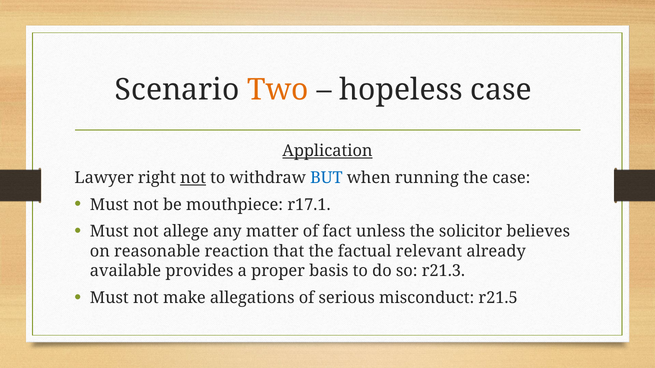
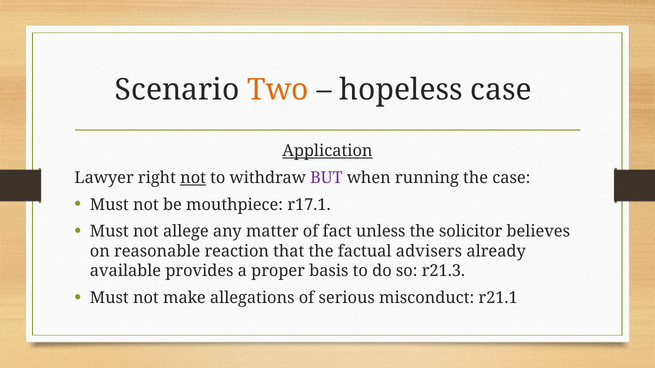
BUT colour: blue -> purple
relevant: relevant -> advisers
r21.5: r21.5 -> r21.1
